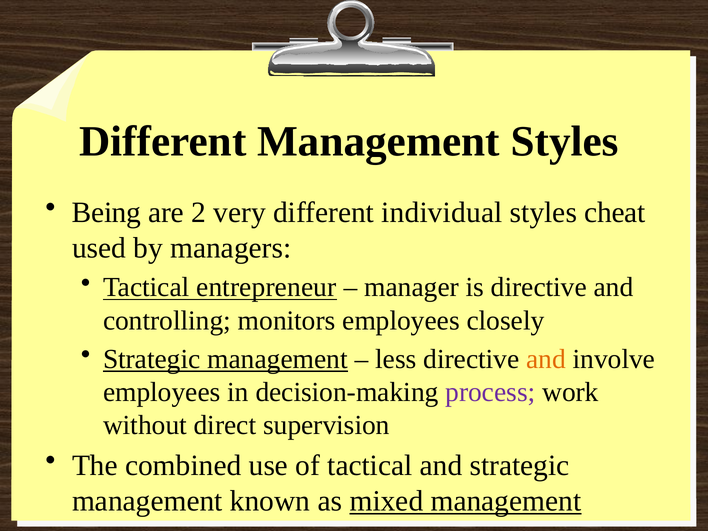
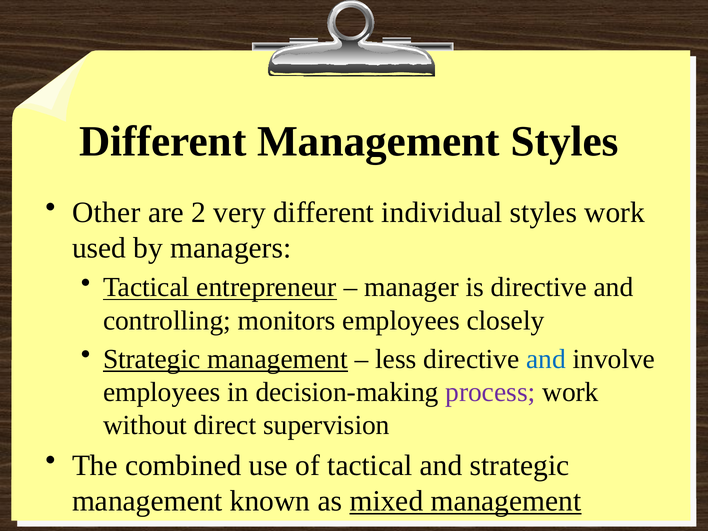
Being: Being -> Other
styles cheat: cheat -> work
and at (546, 359) colour: orange -> blue
